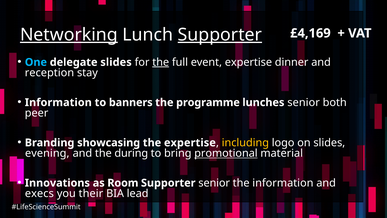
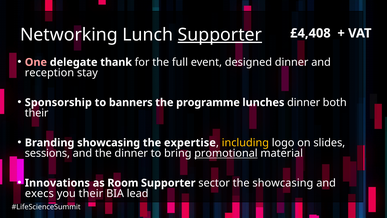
Networking underline: present -> none
£4,169: £4,169 -> £4,408
One colour: light blue -> pink
delegate slides: slides -> thank
the at (161, 62) underline: present -> none
event expertise: expertise -> designed
Information at (58, 102): Information -> Sponsorship
lunches senior: senior -> dinner
peer at (37, 113): peer -> their
evening: evening -> sessions
the during: during -> dinner
Supporter senior: senior -> sector
the information: information -> showcasing
